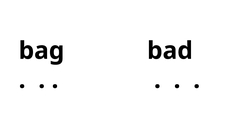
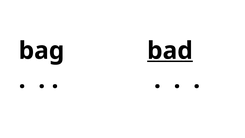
bad underline: none -> present
